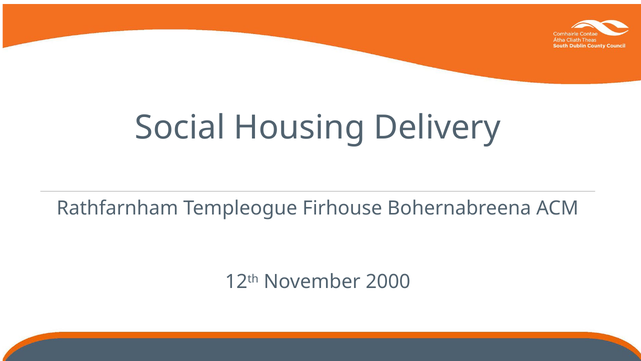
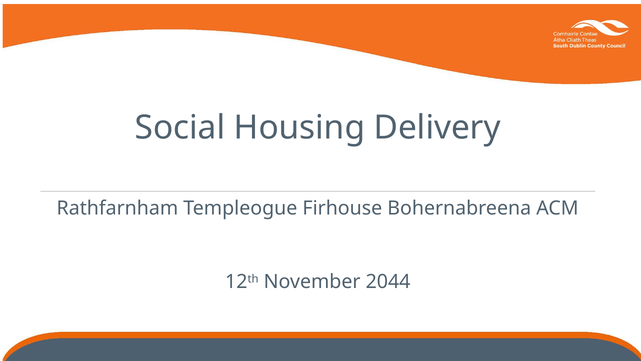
2000: 2000 -> 2044
